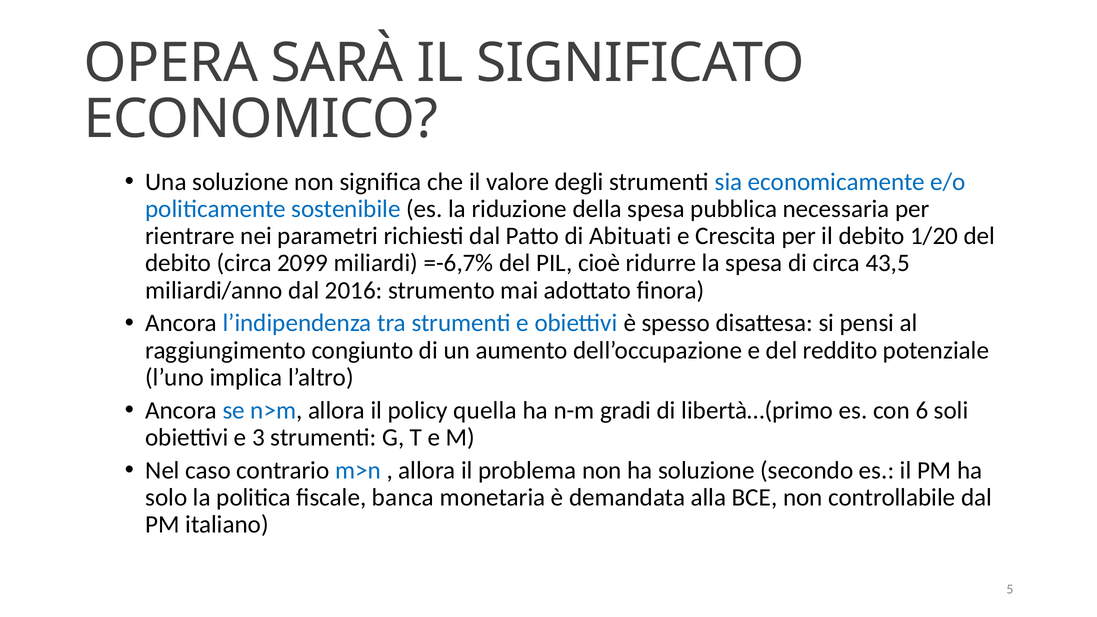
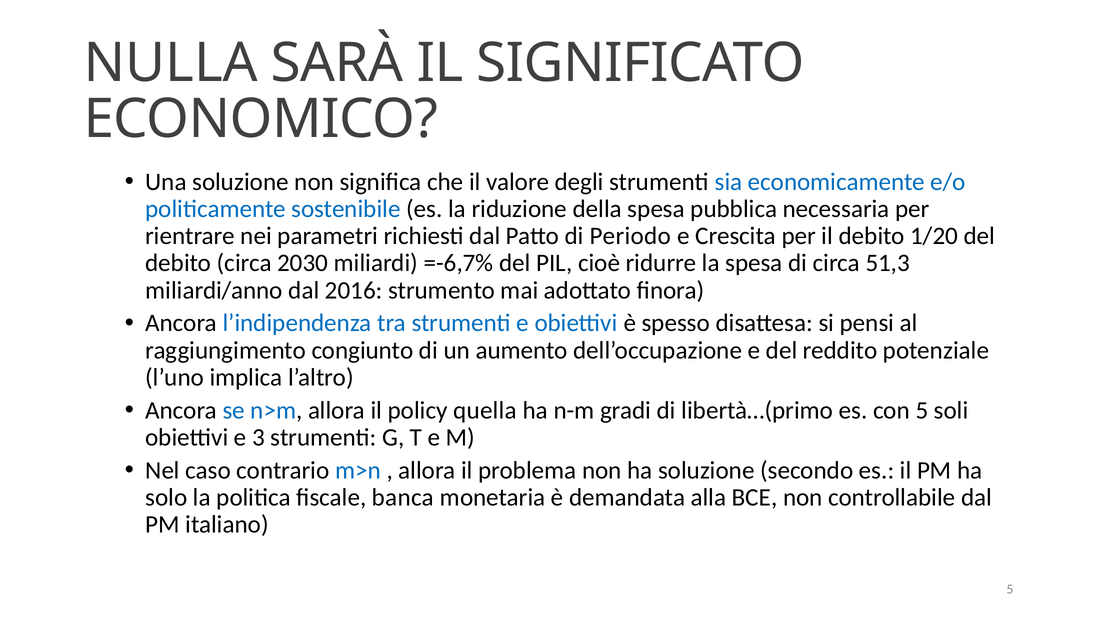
OPERA: OPERA -> NULLA
Abituati: Abituati -> Periodo
2099: 2099 -> 2030
43,5: 43,5 -> 51,3
con 6: 6 -> 5
